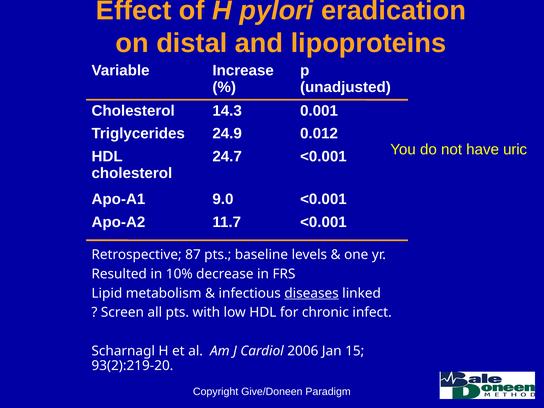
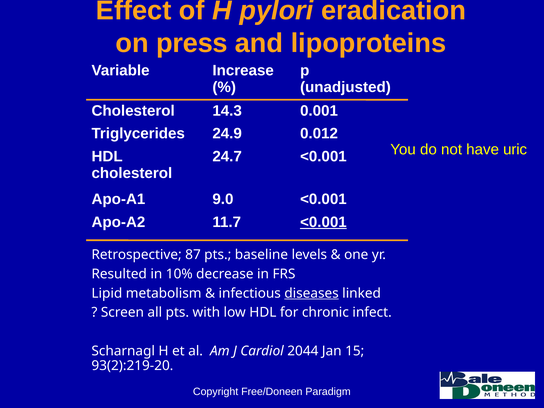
distal: distal -> press
<0.001 at (323, 222) underline: none -> present
2006: 2006 -> 2044
Give/Doneen: Give/Doneen -> Free/Doneen
